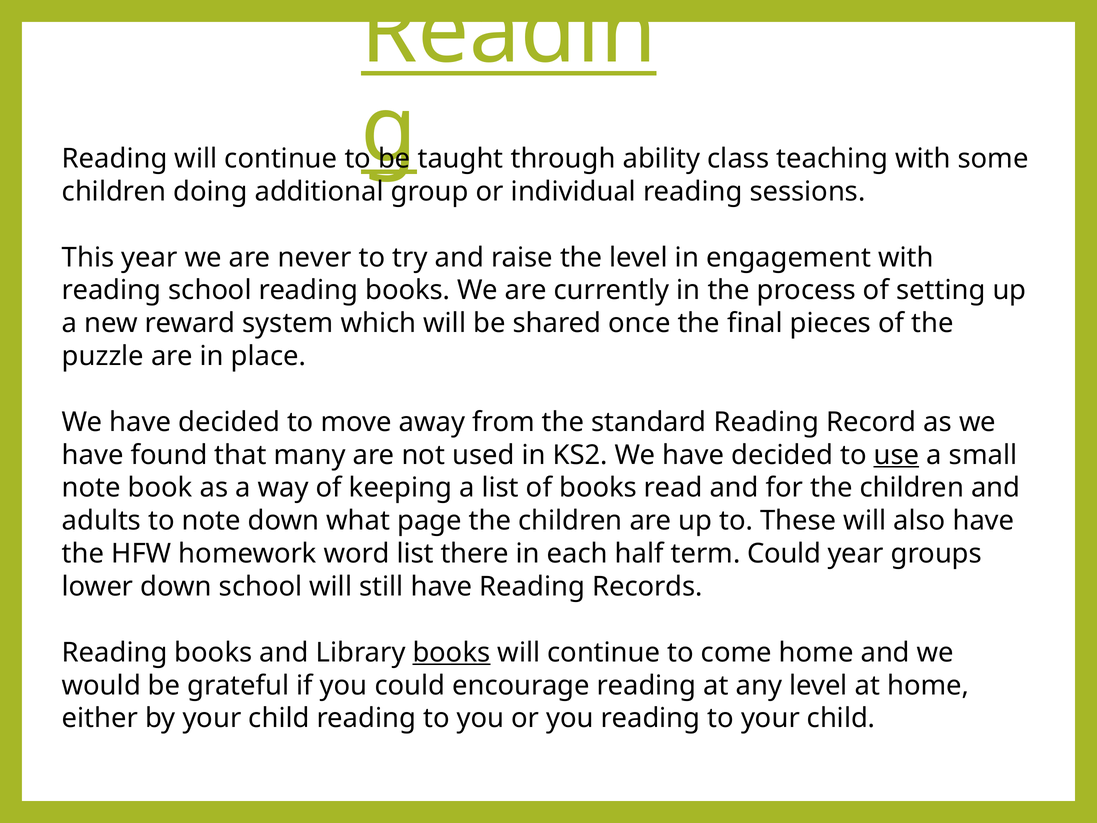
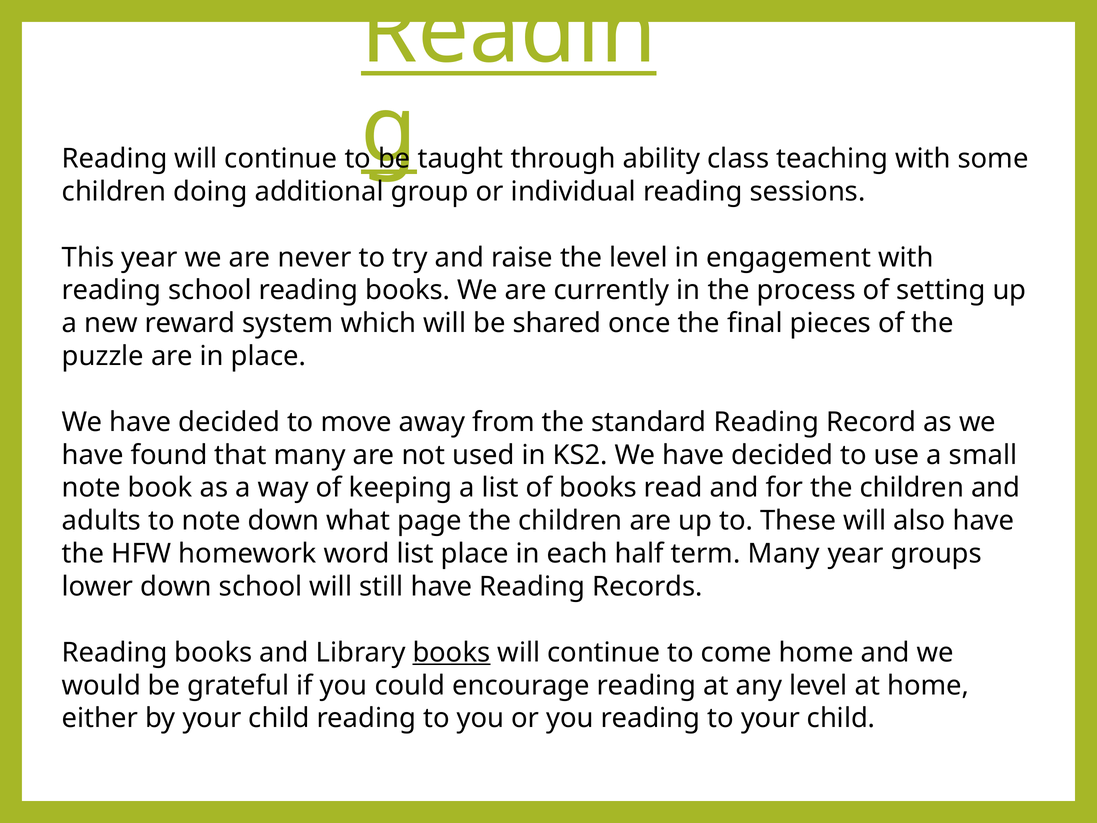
use underline: present -> none
list there: there -> place
term Could: Could -> Many
